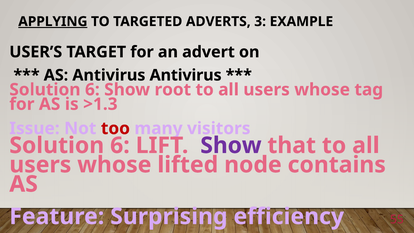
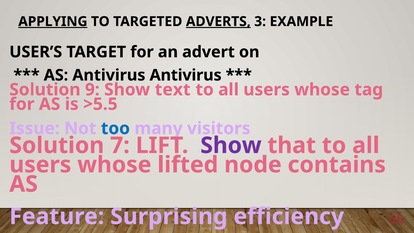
ADVERTS underline: none -> present
6 at (92, 90): 6 -> 9
root: root -> text
>1.3: >1.3 -> >5.5
too colour: red -> blue
6 at (120, 145): 6 -> 7
